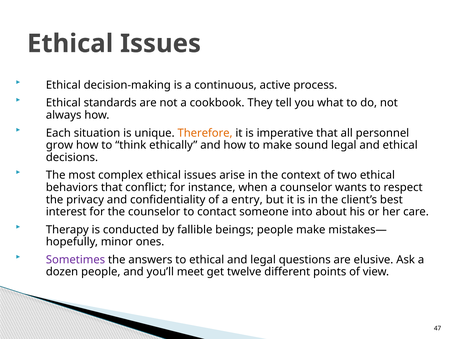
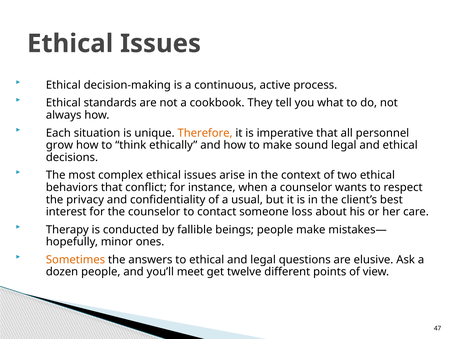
entry: entry -> usual
into: into -> loss
Sometimes colour: purple -> orange
